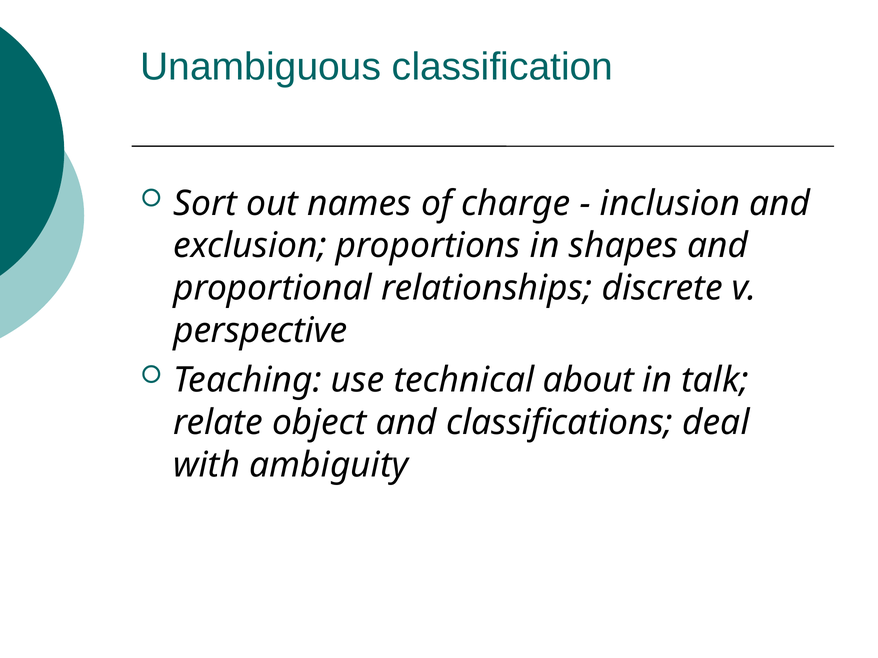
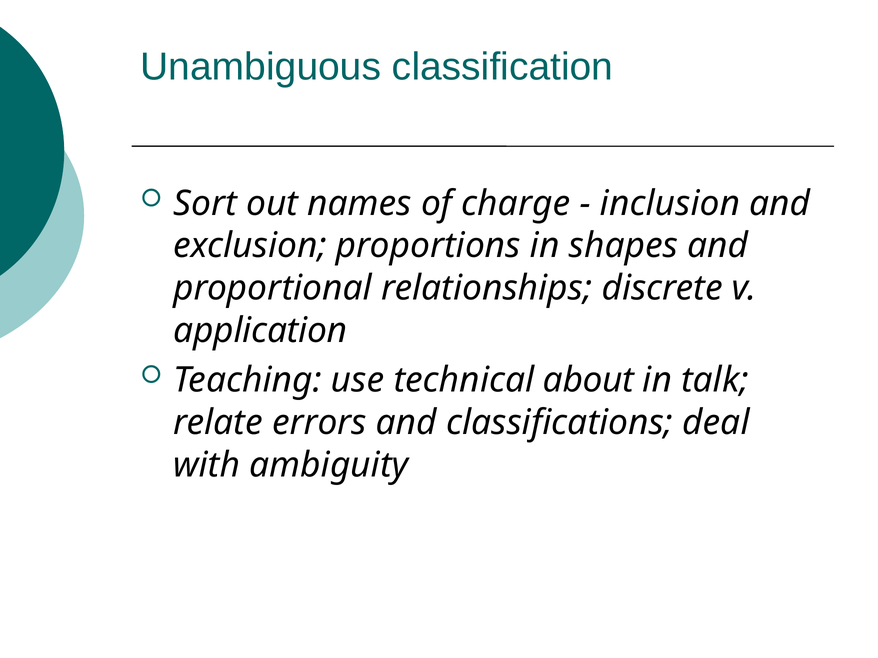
perspective: perspective -> application
object: object -> errors
